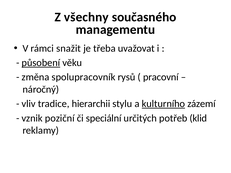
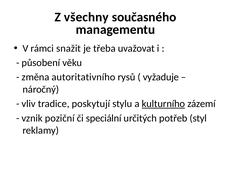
působení underline: present -> none
spolupracovník: spolupracovník -> autoritativního
pracovní: pracovní -> vyžaduje
hierarchii: hierarchii -> poskytují
klid: klid -> styl
